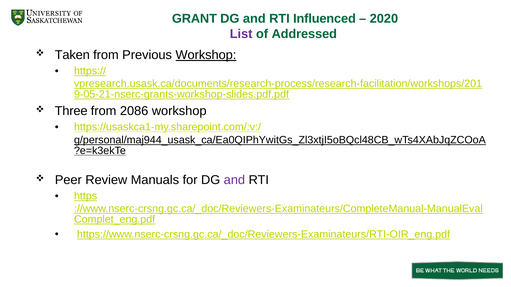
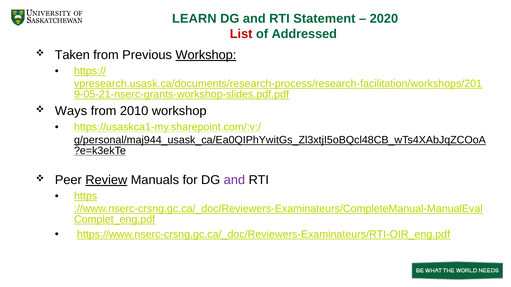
GRANT: GRANT -> LEARN
Influenced: Influenced -> Statement
List colour: purple -> red
Three: Three -> Ways
2086: 2086 -> 2010
Review underline: none -> present
